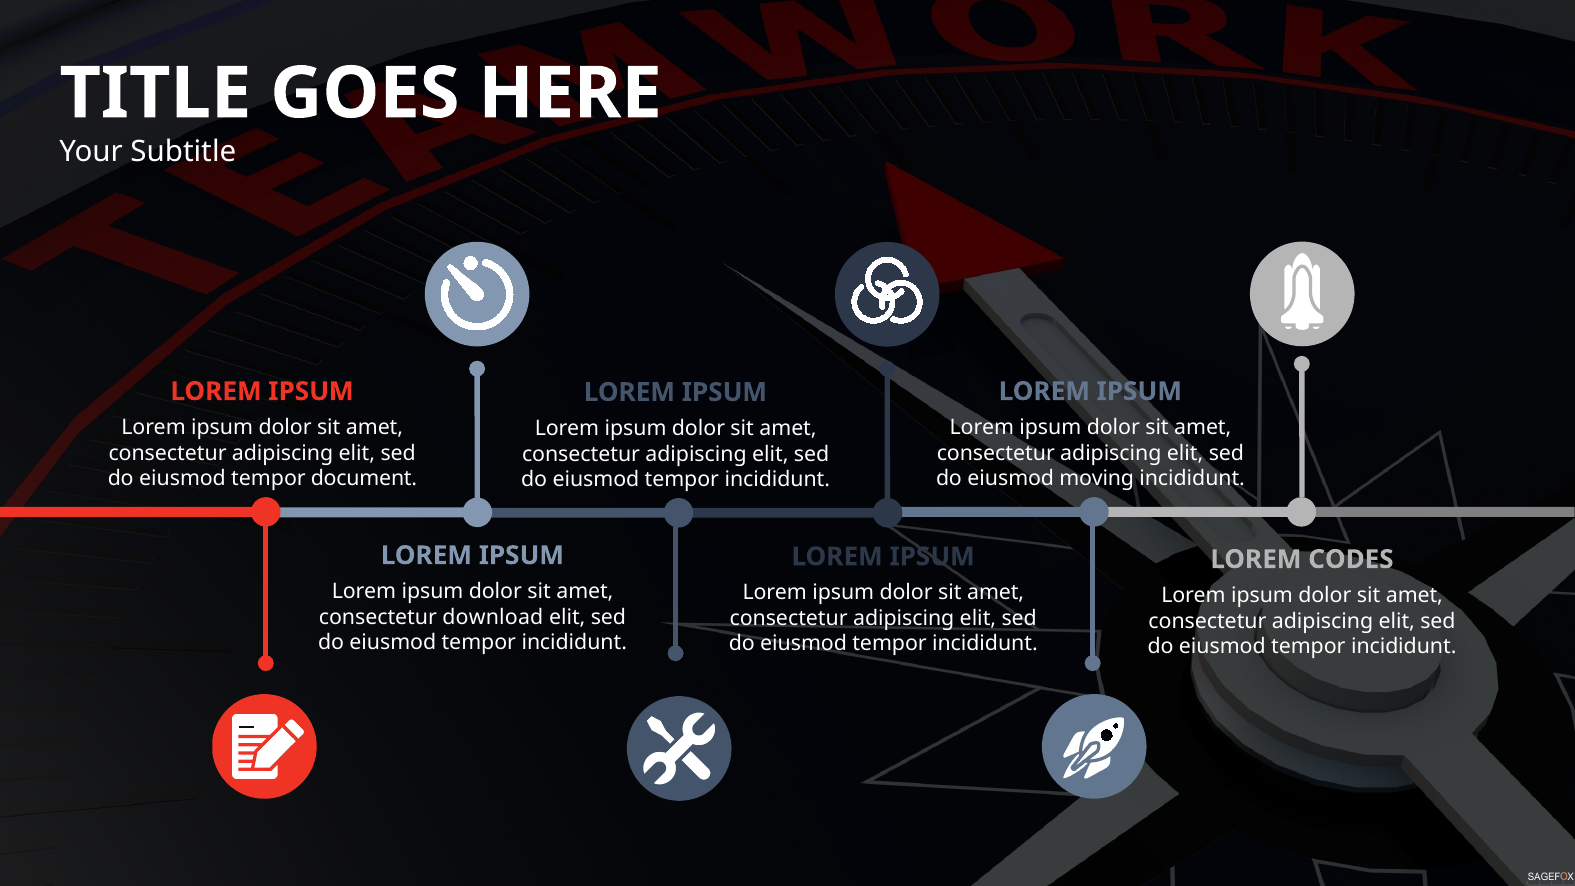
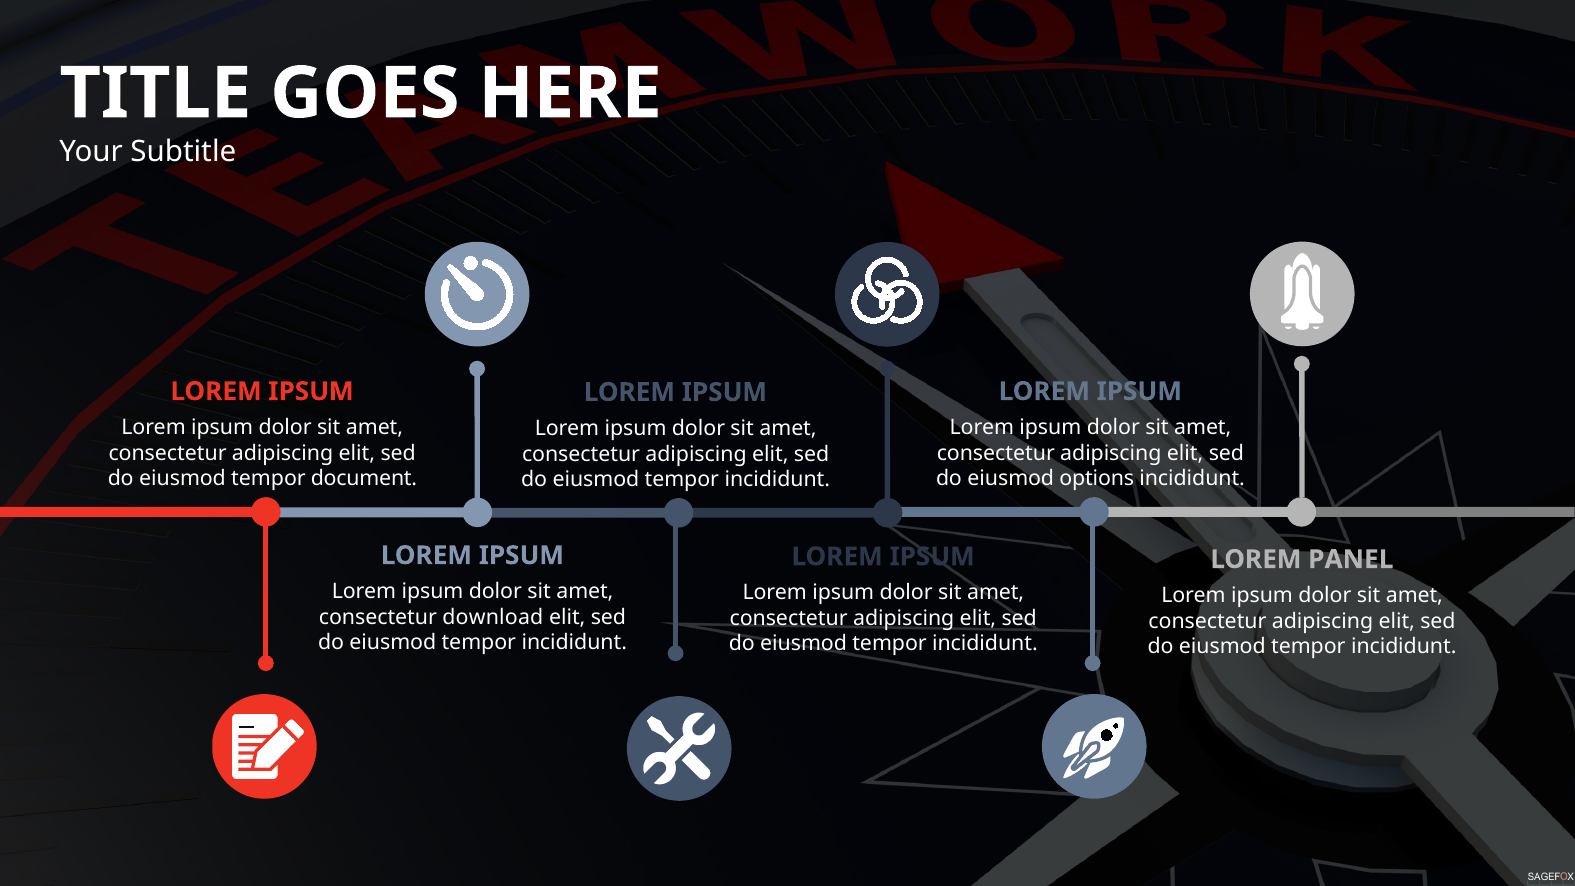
moving: moving -> options
CODES: CODES -> PANEL
